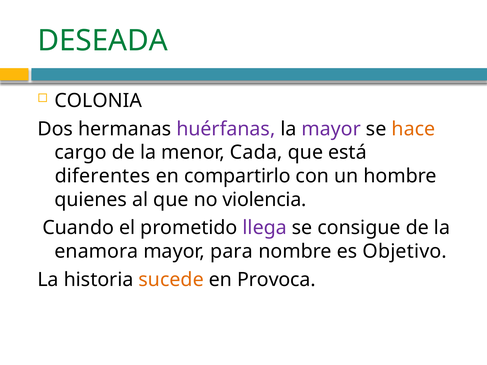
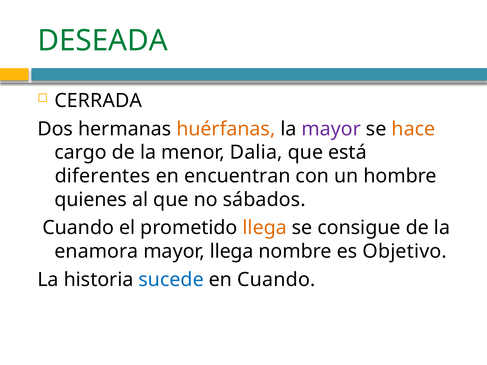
COLONIA: COLONIA -> CERRADA
huérfanas colour: purple -> orange
Cada: Cada -> Dalia
compartirlo: compartirlo -> encuentran
violencia: violencia -> sábados
llega at (265, 228) colour: purple -> orange
mayor para: para -> llega
sucede colour: orange -> blue
en Provoca: Provoca -> Cuando
